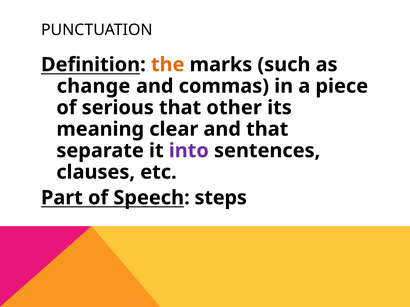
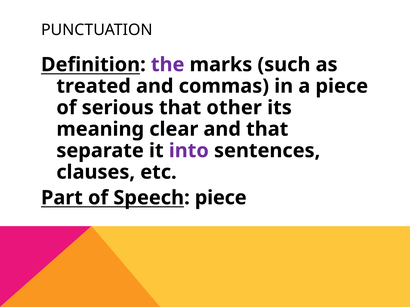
the colour: orange -> purple
change: change -> treated
Speech steps: steps -> piece
